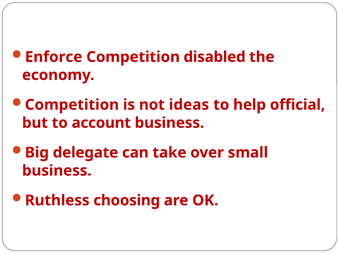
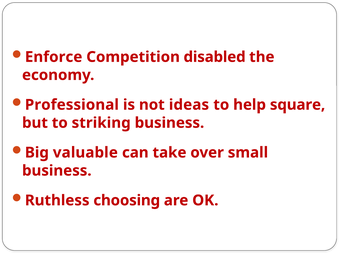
Competition at (72, 105): Competition -> Professional
official: official -> square
account: account -> striking
delegate: delegate -> valuable
